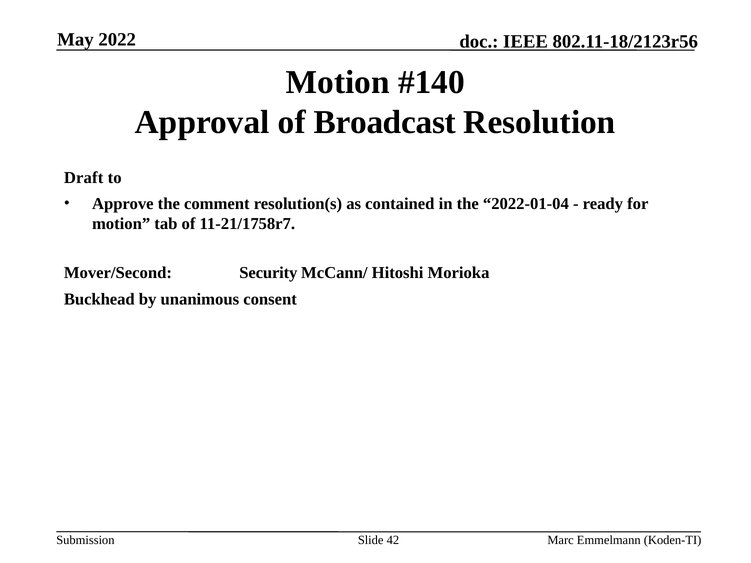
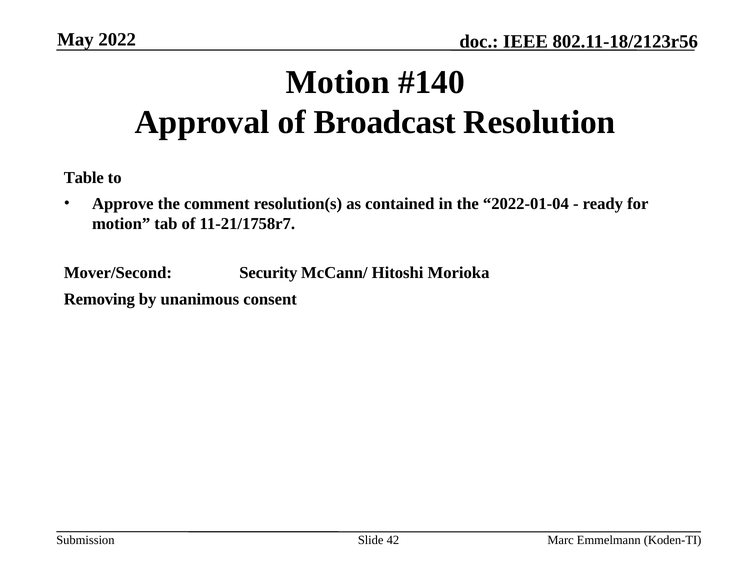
Draft: Draft -> Table
Buckhead: Buckhead -> Removing
